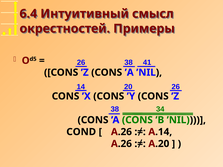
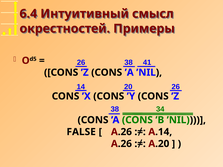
COND: COND -> FALSE
